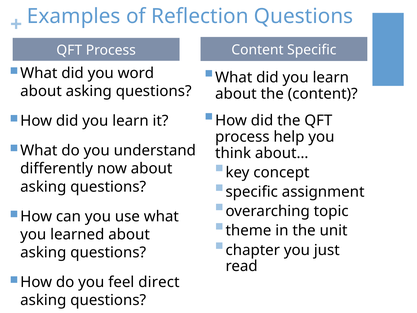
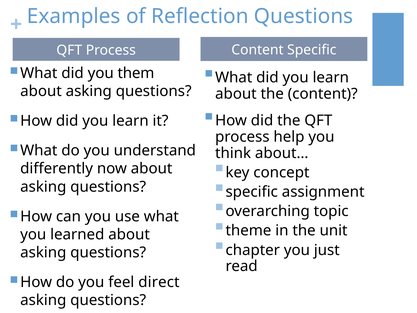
word: word -> them
